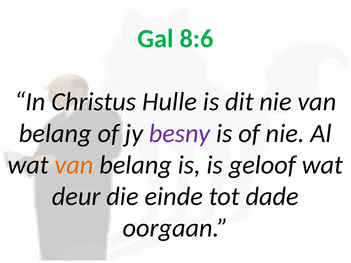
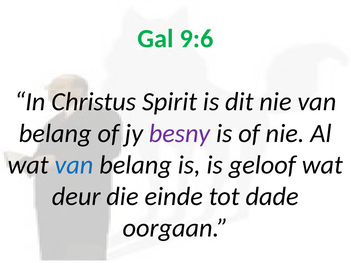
8:6: 8:6 -> 9:6
Hulle: Hulle -> Spirit
van at (74, 165) colour: orange -> blue
